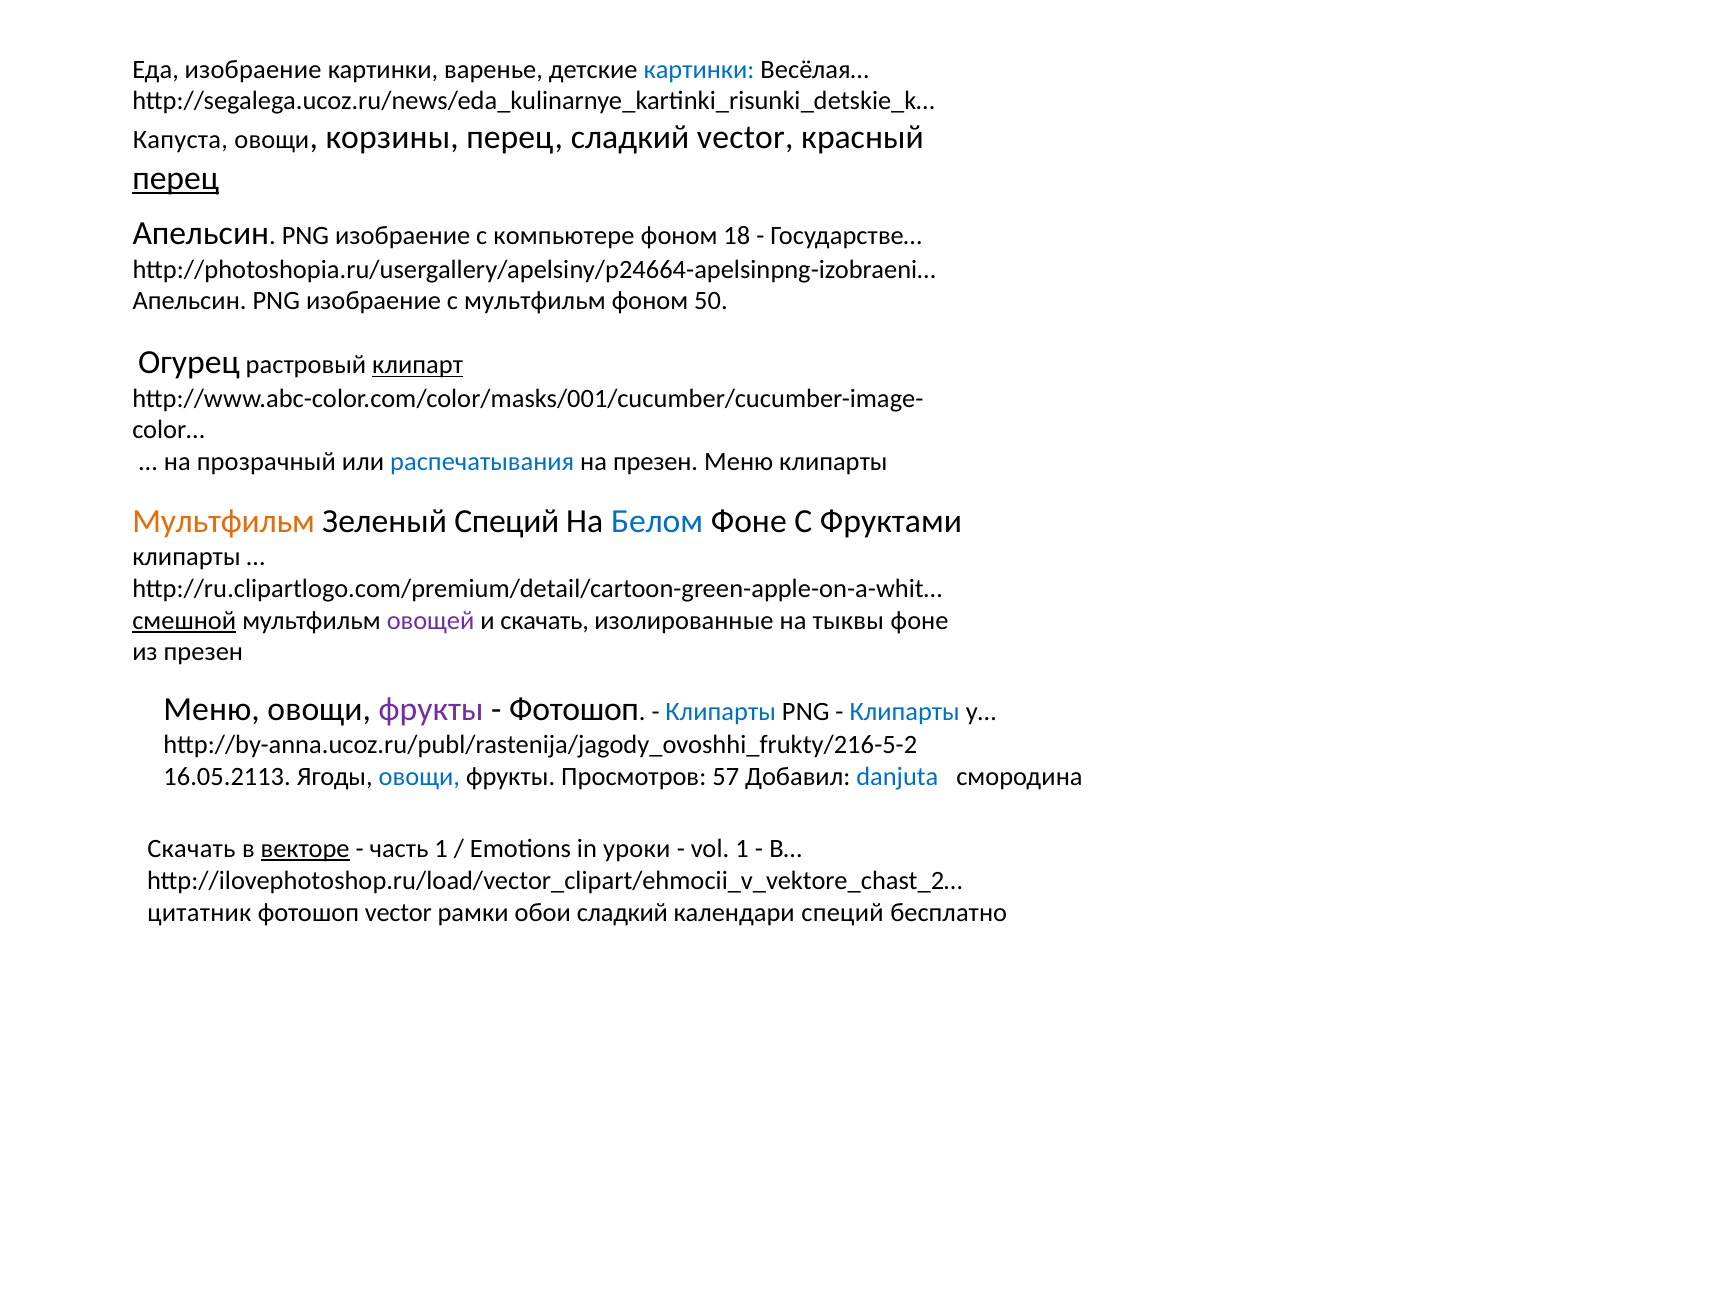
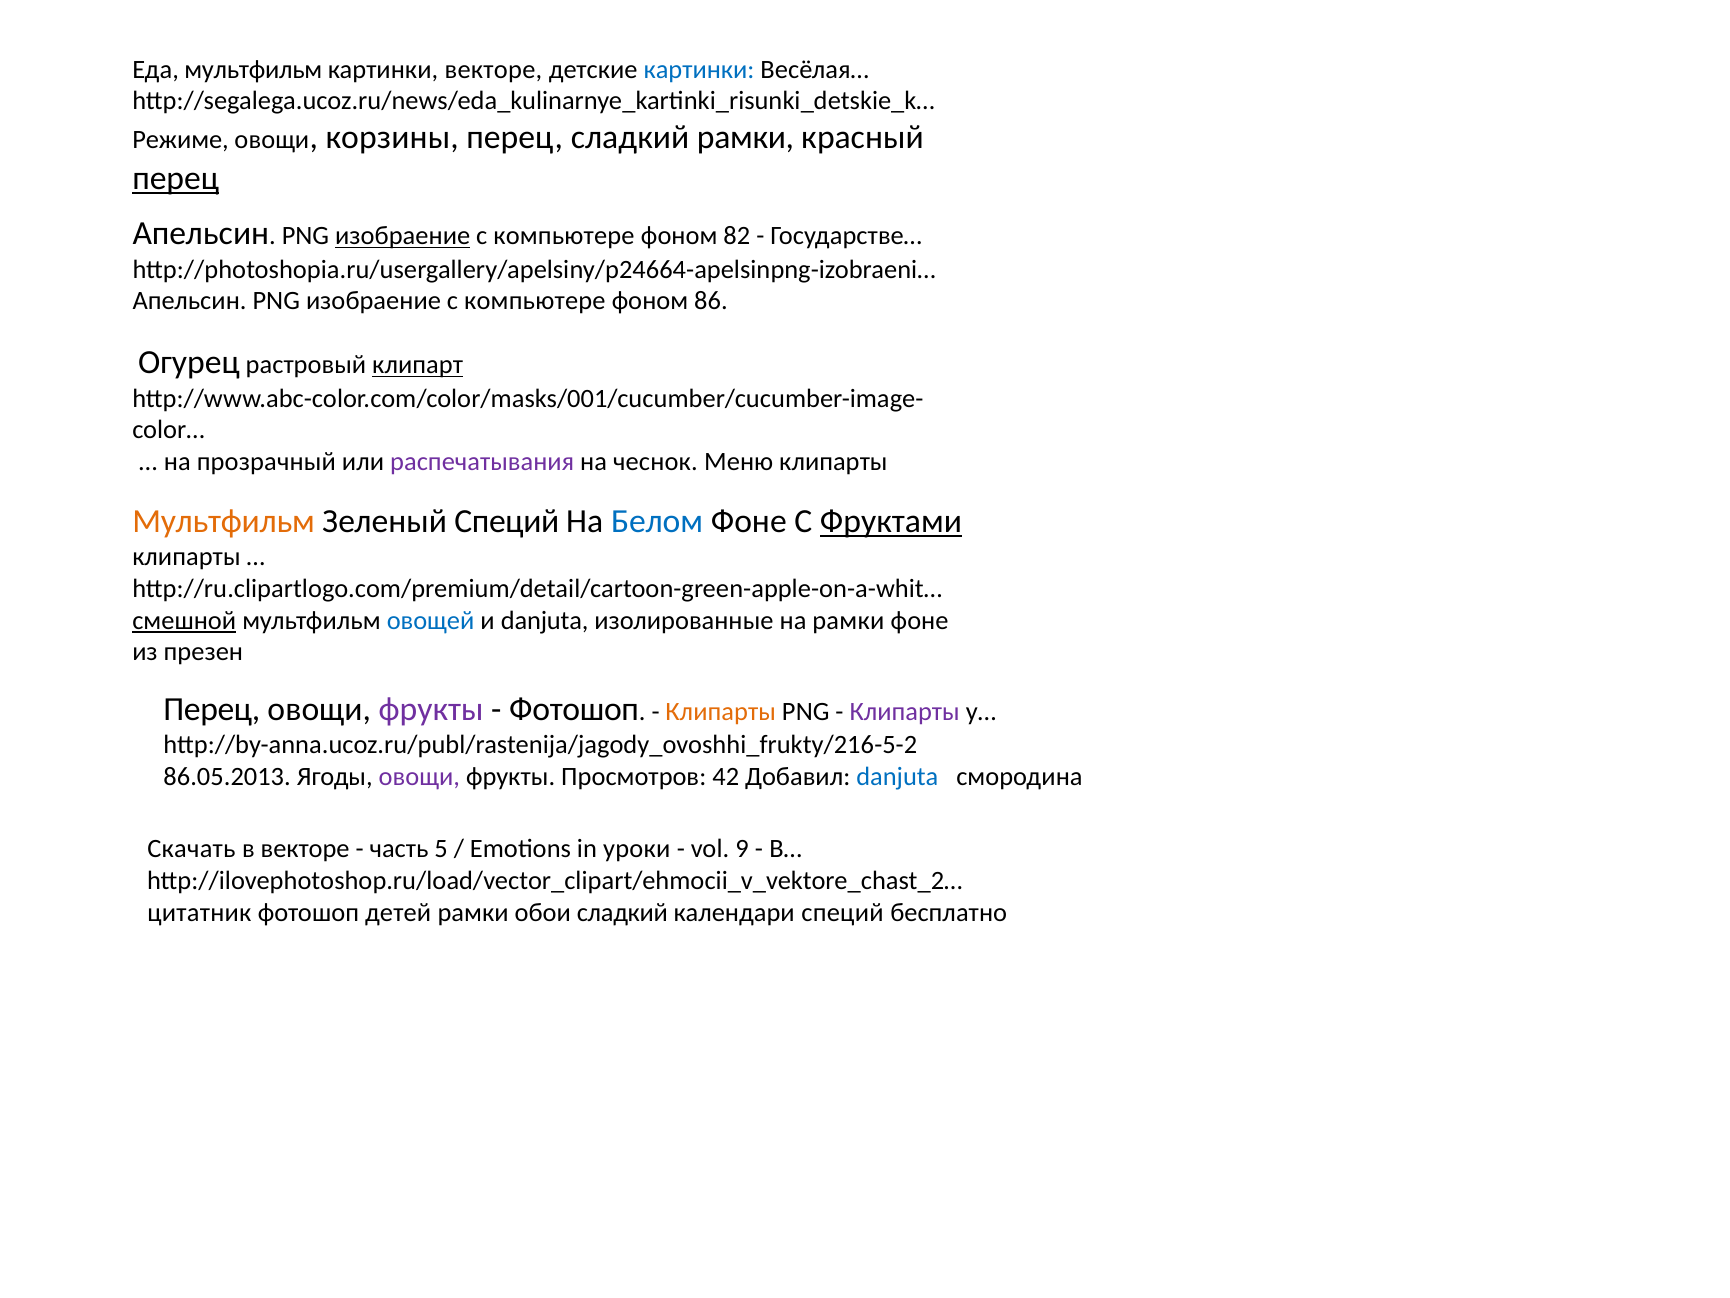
Еда изобраение: изобраение -> мультфильм
картинки варенье: варенье -> векторе
Капуста: Капуста -> Режиме
сладкий vector: vector -> рамки
изобраение at (403, 236) underline: none -> present
18: 18 -> 82
мультфильм at (535, 301): мультфильм -> компьютере
50: 50 -> 86
распечатывания colour: blue -> purple
на презен: презен -> чеснок
Фруктами underline: none -> present
овощей colour: purple -> blue
и скачать: скачать -> danjuta
на тыквы: тыквы -> рамки
Меню at (212, 709): Меню -> Перец
Клипарты at (721, 712) colour: blue -> orange
Клипарты at (905, 712) colour: blue -> purple
16.05.2113: 16.05.2113 -> 86.05.2013
овощи at (419, 777) colour: blue -> purple
57: 57 -> 42
векторе at (305, 849) underline: present -> none
часть 1: 1 -> 5
vol 1: 1 -> 9
фотошоп vector: vector -> детей
